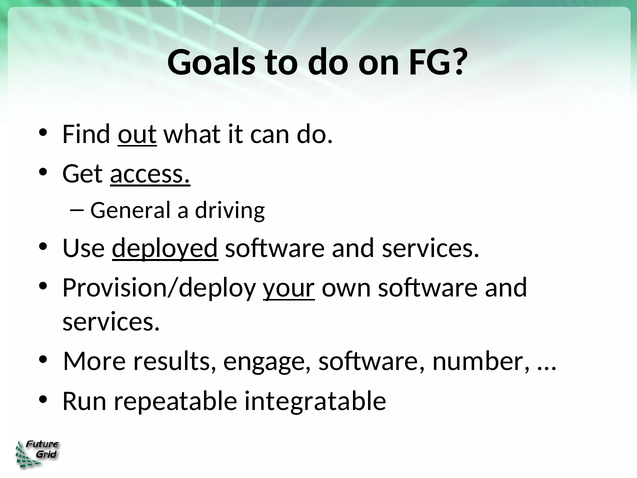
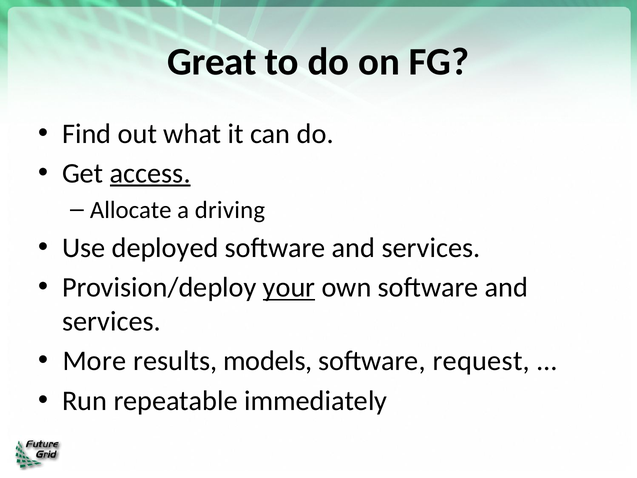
Goals: Goals -> Great
out underline: present -> none
General: General -> Allocate
deployed underline: present -> none
engage: engage -> models
number: number -> request
integratable: integratable -> immediately
